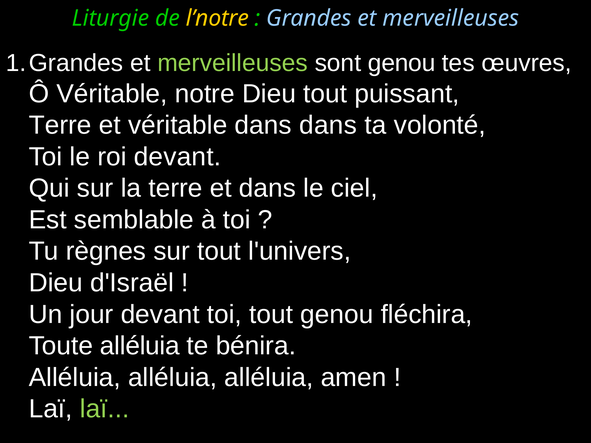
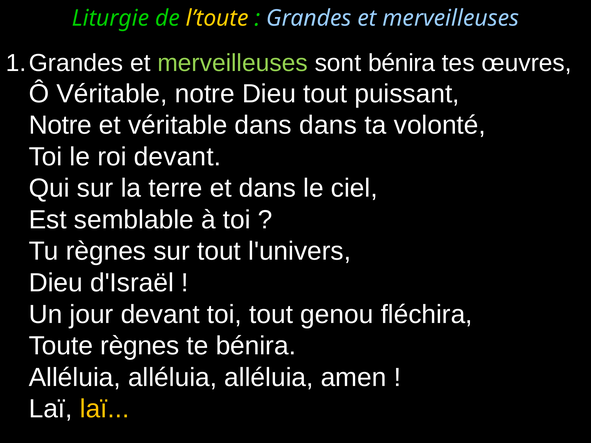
l’notre: l’notre -> l’toute
sont genou: genou -> bénira
Terre at (60, 125): Terre -> Notre
Toute alléluia: alléluia -> règnes
laï at (105, 409) colour: light green -> yellow
